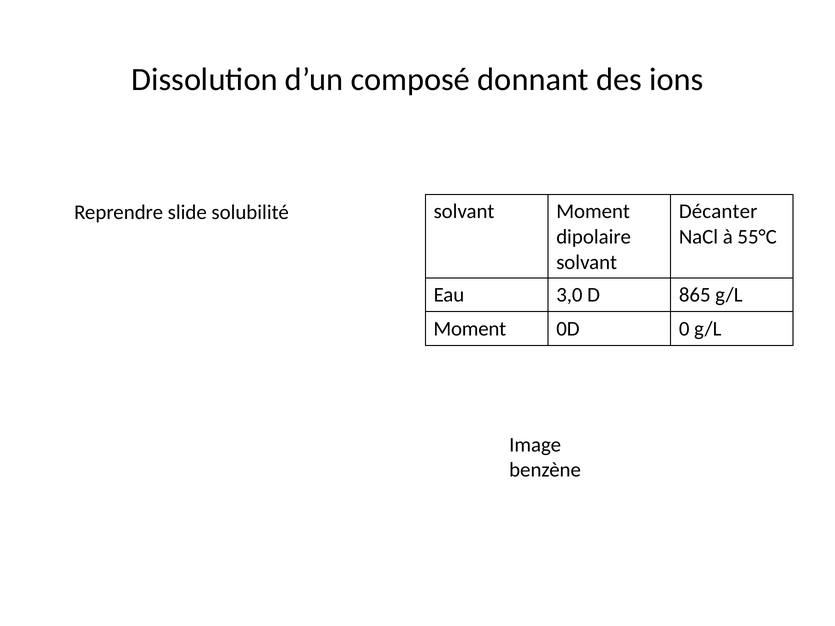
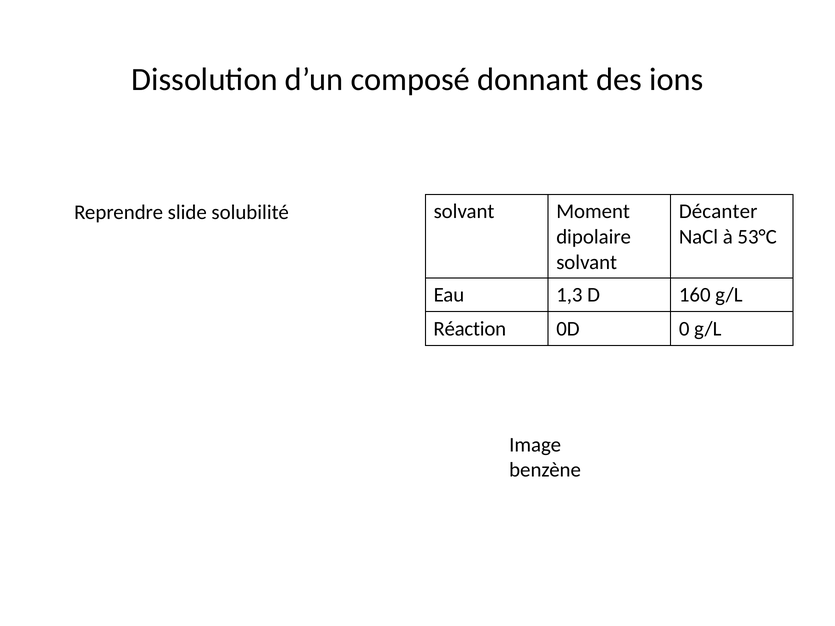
55°C: 55°C -> 53°C
3,0: 3,0 -> 1,3
865: 865 -> 160
Moment at (470, 329): Moment -> Réaction
